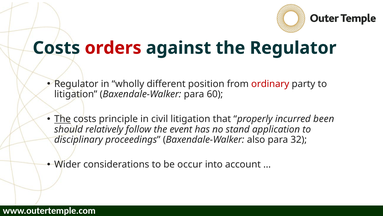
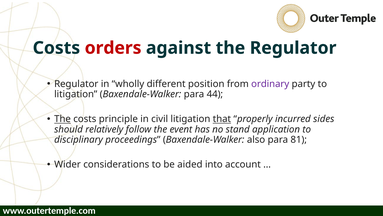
ordinary colour: red -> purple
60: 60 -> 44
that underline: none -> present
been: been -> sides
32: 32 -> 81
occur: occur -> aided
